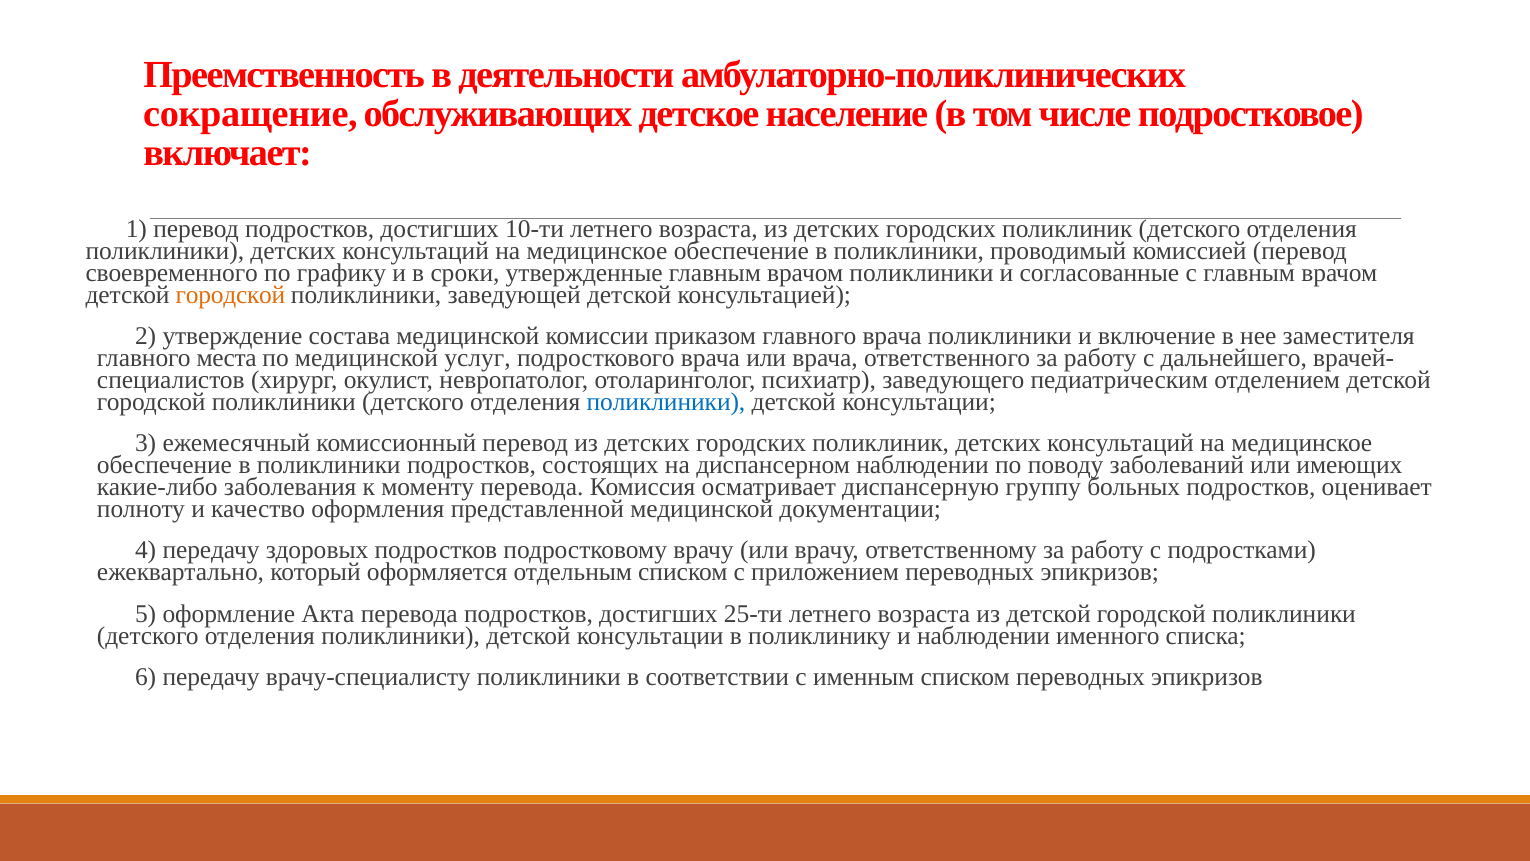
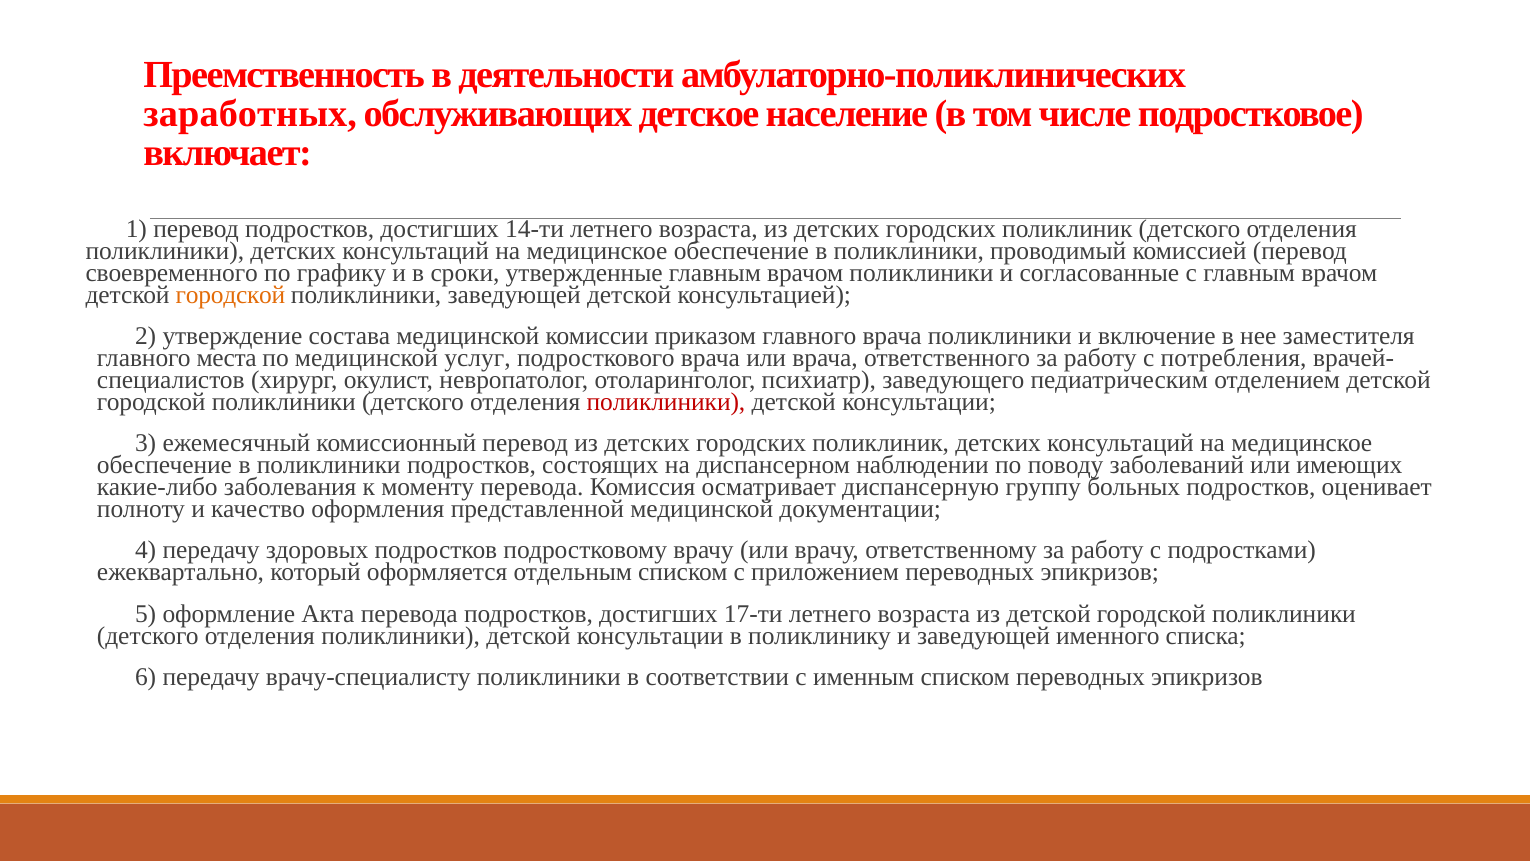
сокращение: сокращение -> заработных
10-ти: 10-ти -> 14-ти
дальнейшего: дальнейшего -> потребления
поликлиники at (666, 402) colour: blue -> red
25-ти: 25-ти -> 17-ти
и наблюдении: наблюдении -> заведующей
